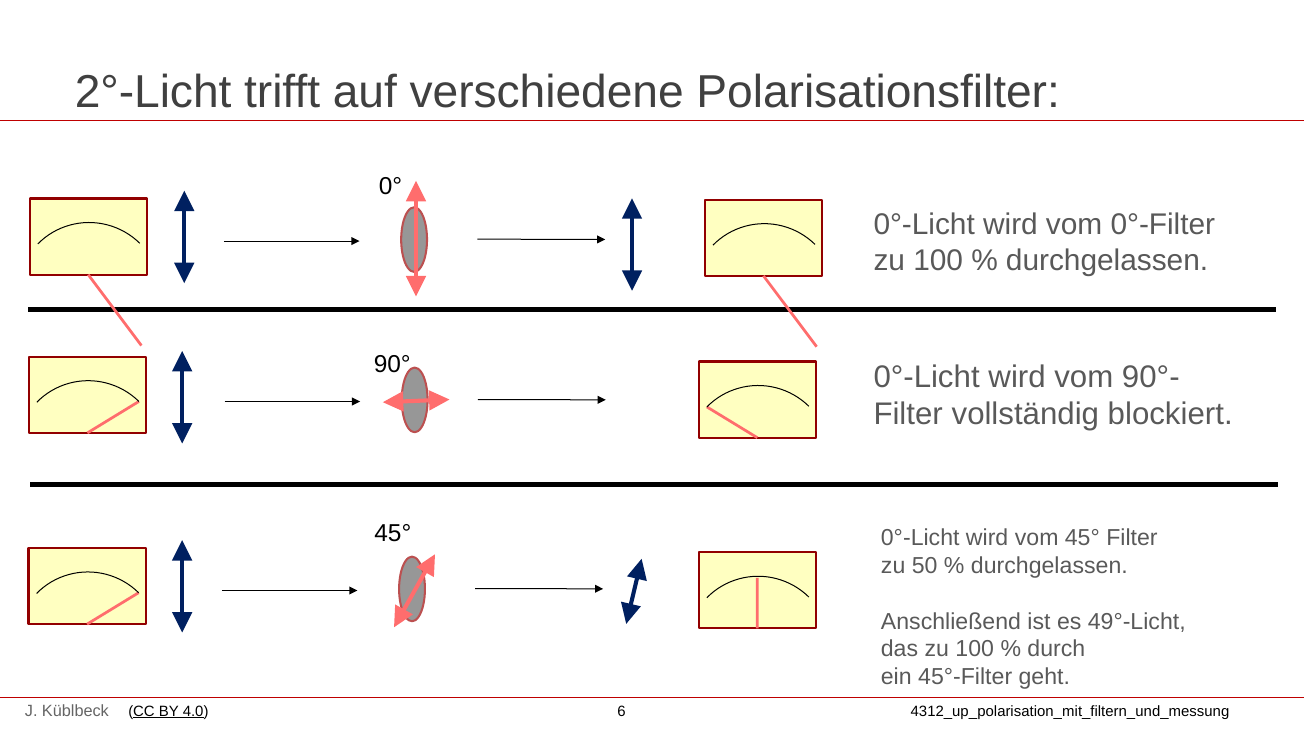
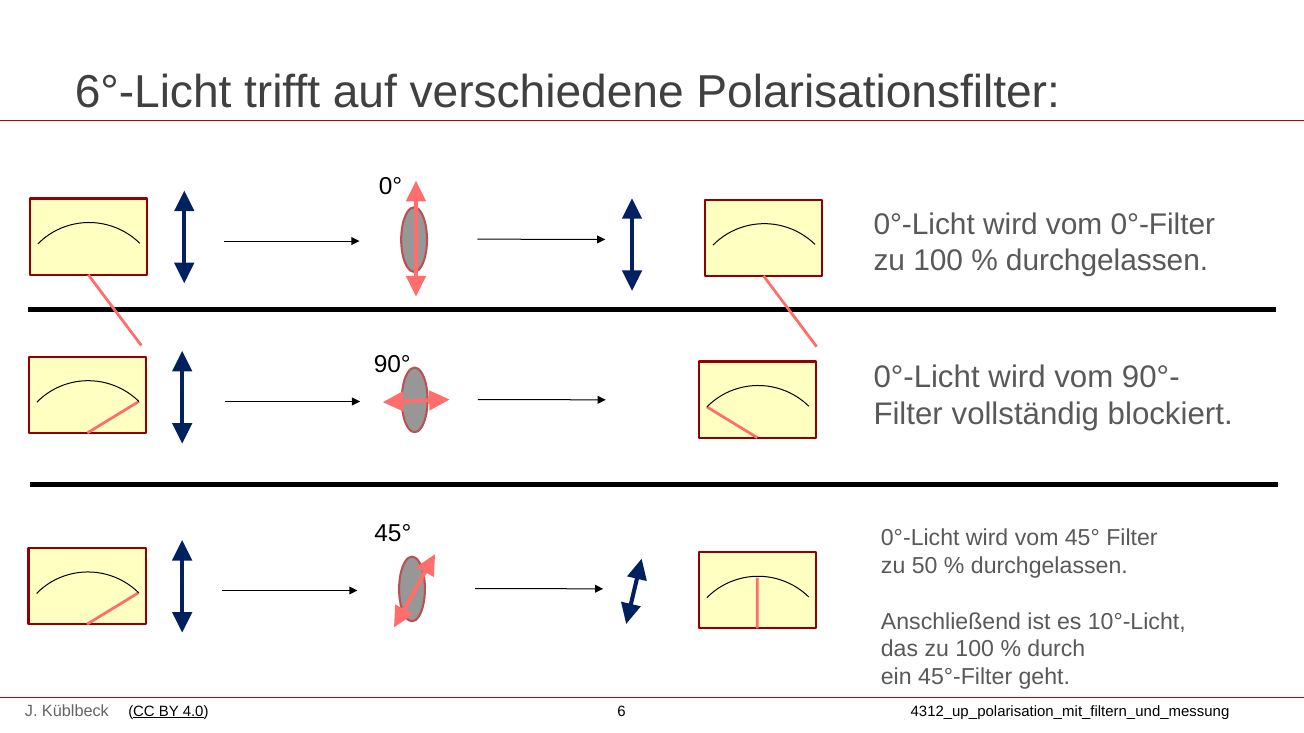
2°-Licht: 2°-Licht -> 6°-Licht
49°-Licht: 49°-Licht -> 10°-Licht
